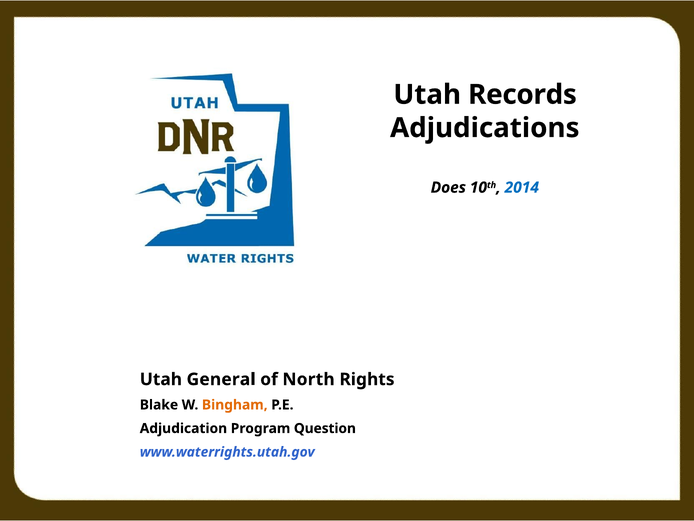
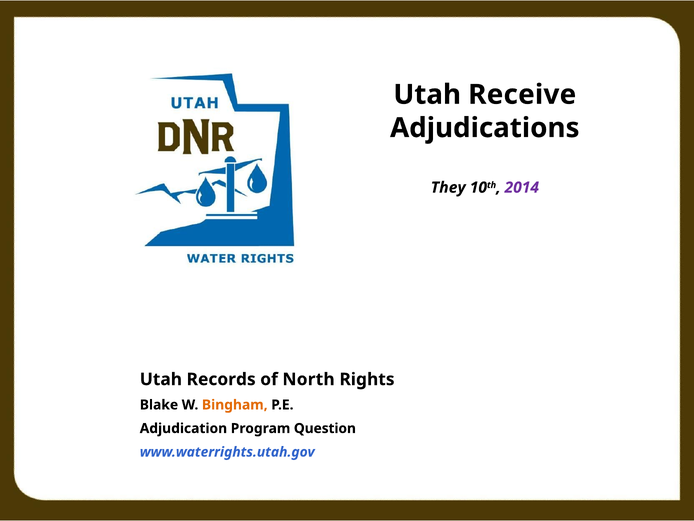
Records: Records -> Receive
Does: Does -> They
2014 colour: blue -> purple
General: General -> Records
